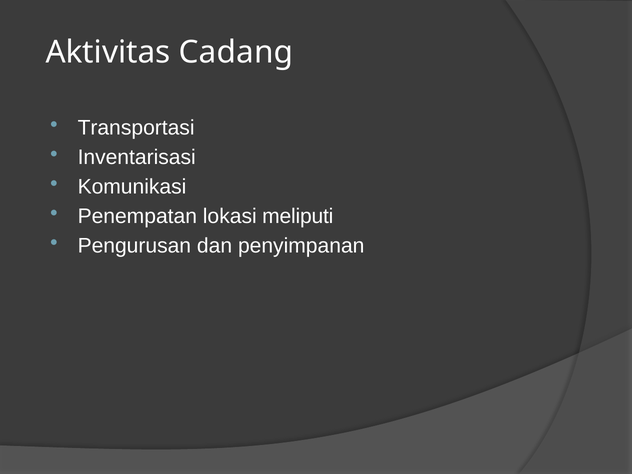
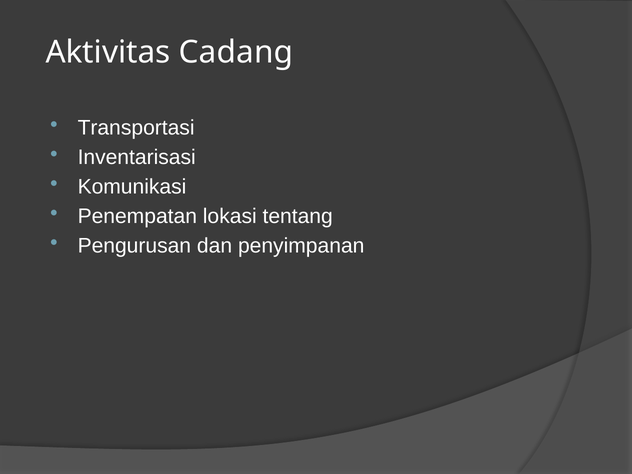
meliputi: meliputi -> tentang
